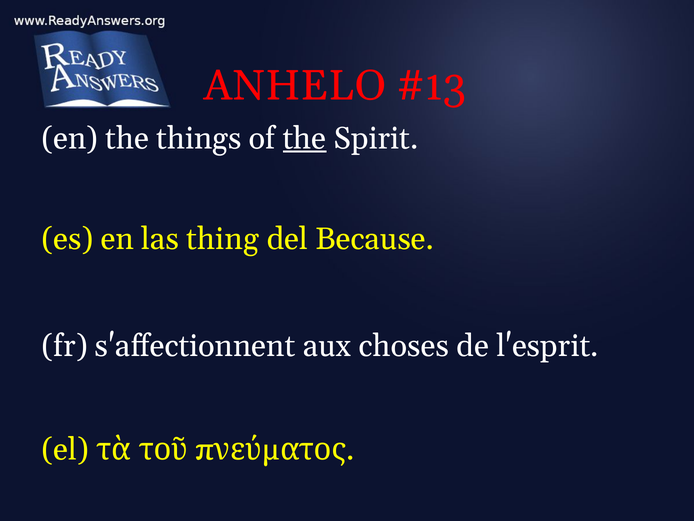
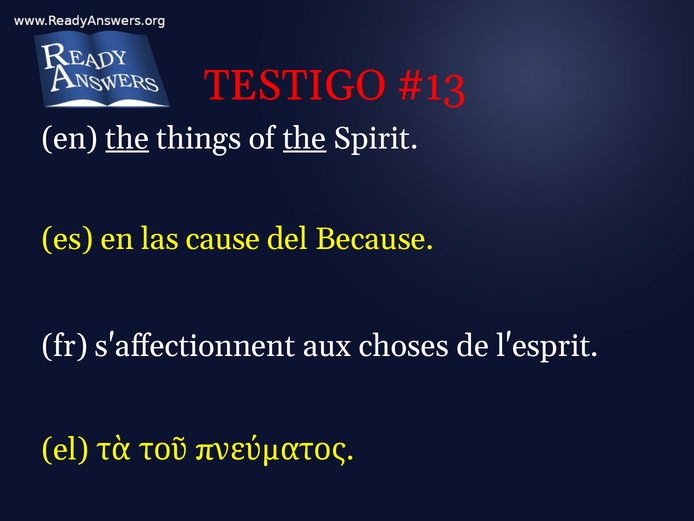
ANHELO: ANHELO -> TESTIGO
the at (127, 138) underline: none -> present
thing: thing -> cause
